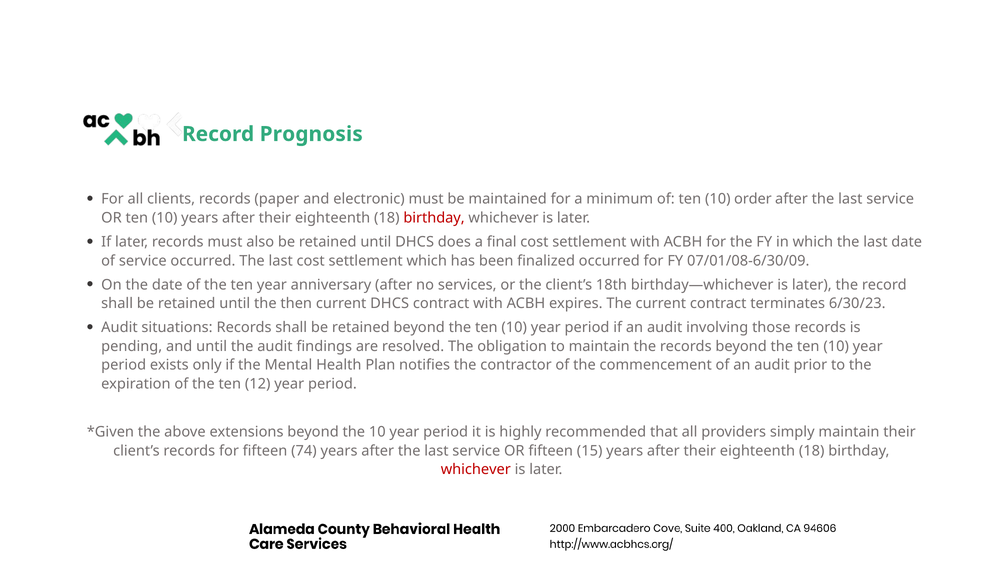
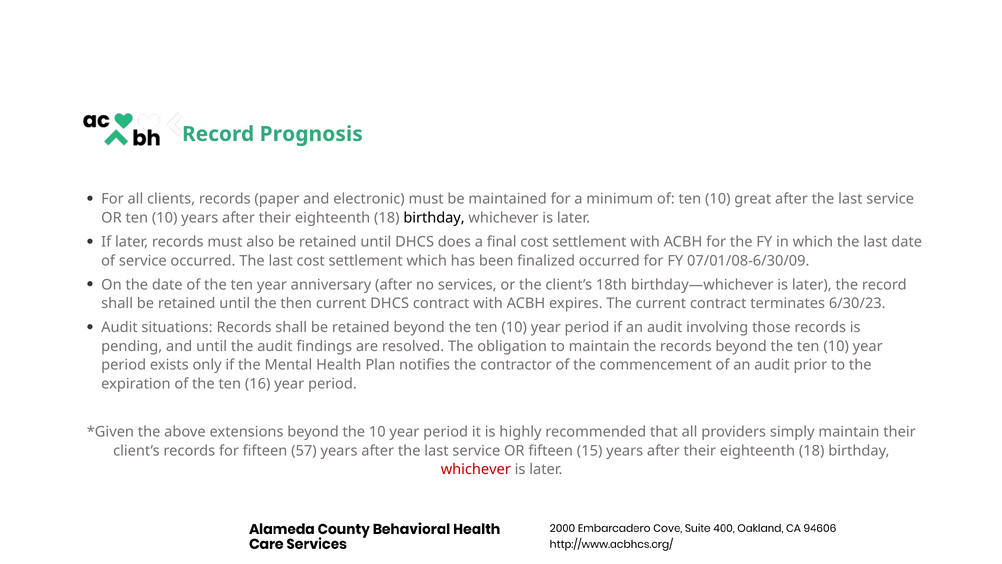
order: order -> great
birthday at (434, 218) colour: red -> black
12: 12 -> 16
74: 74 -> 57
